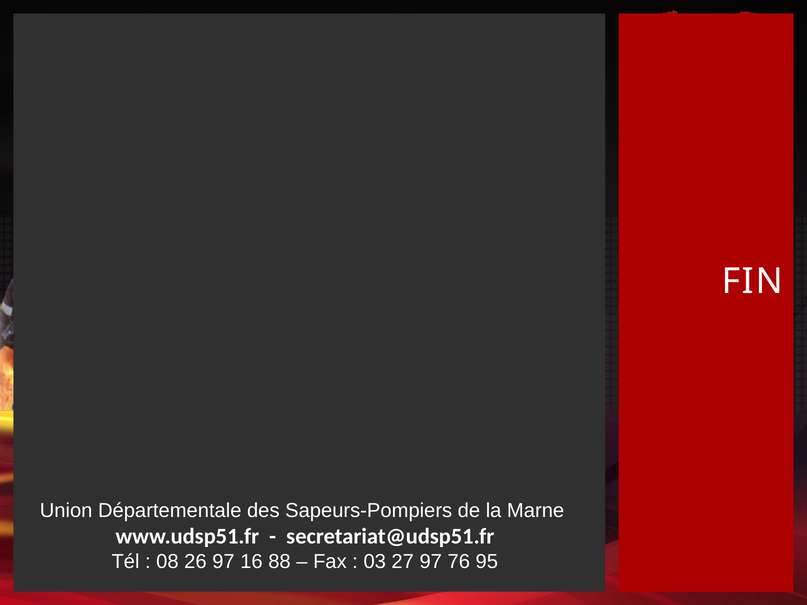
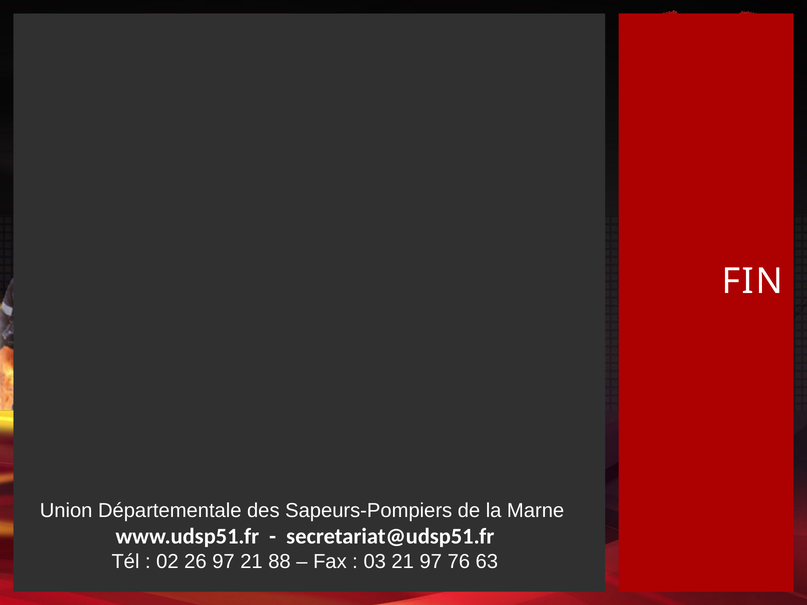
08: 08 -> 02
97 16: 16 -> 21
03 27: 27 -> 21
95: 95 -> 63
